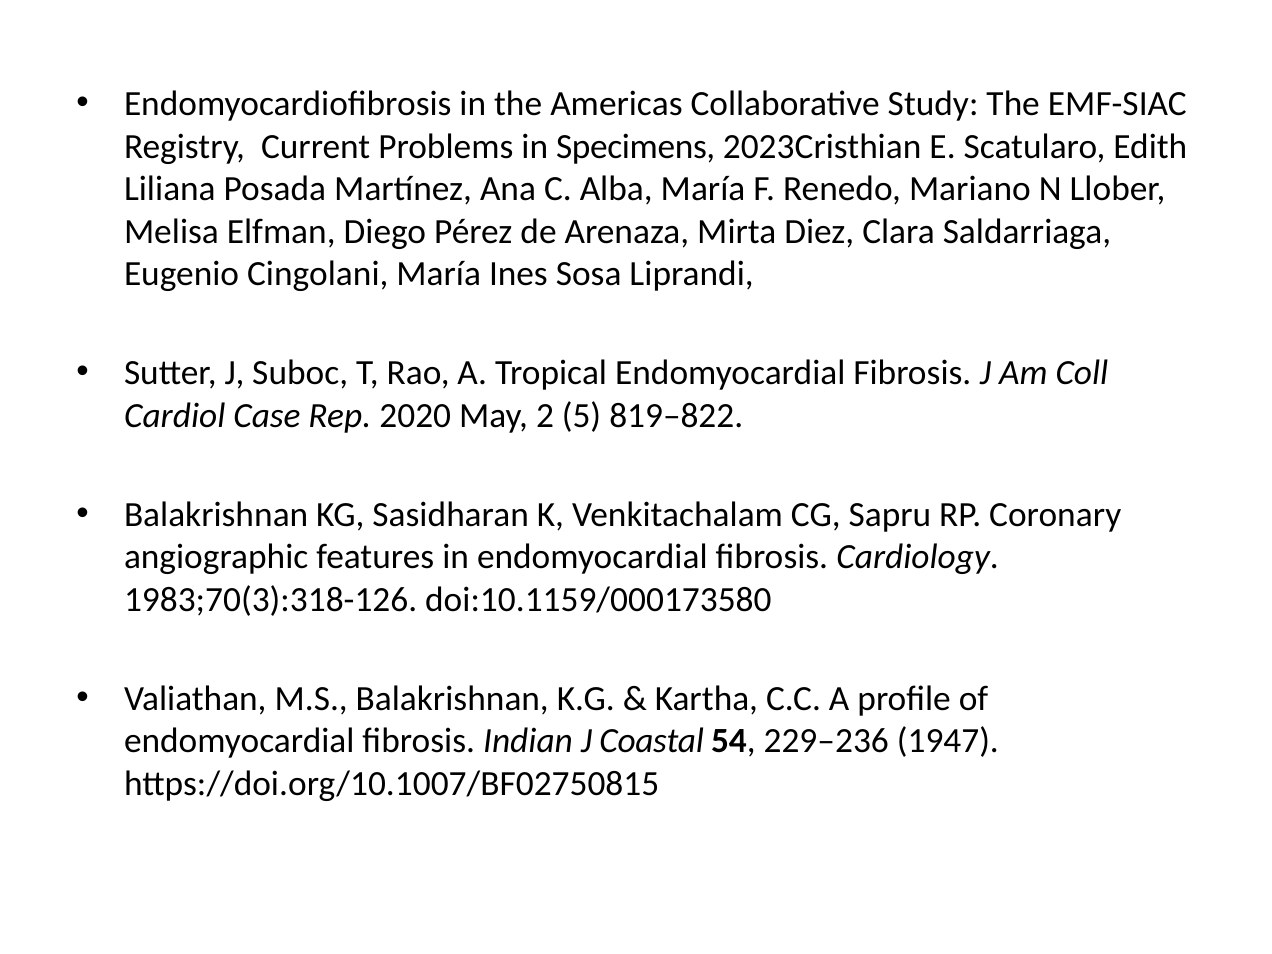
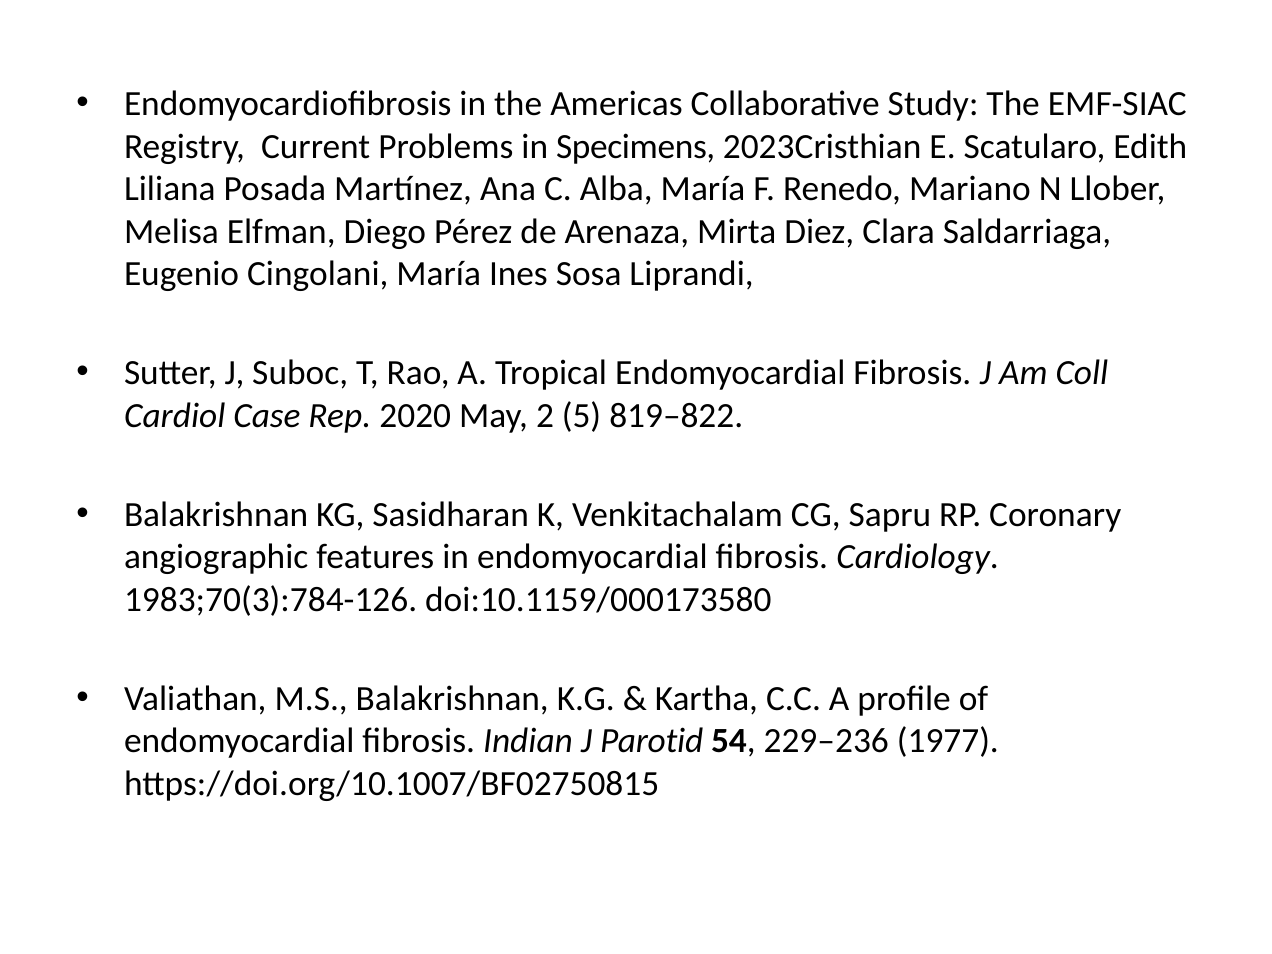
1983;70(3):318-126: 1983;70(3):318-126 -> 1983;70(3):784-126
Coastal: Coastal -> Parotid
1947: 1947 -> 1977
